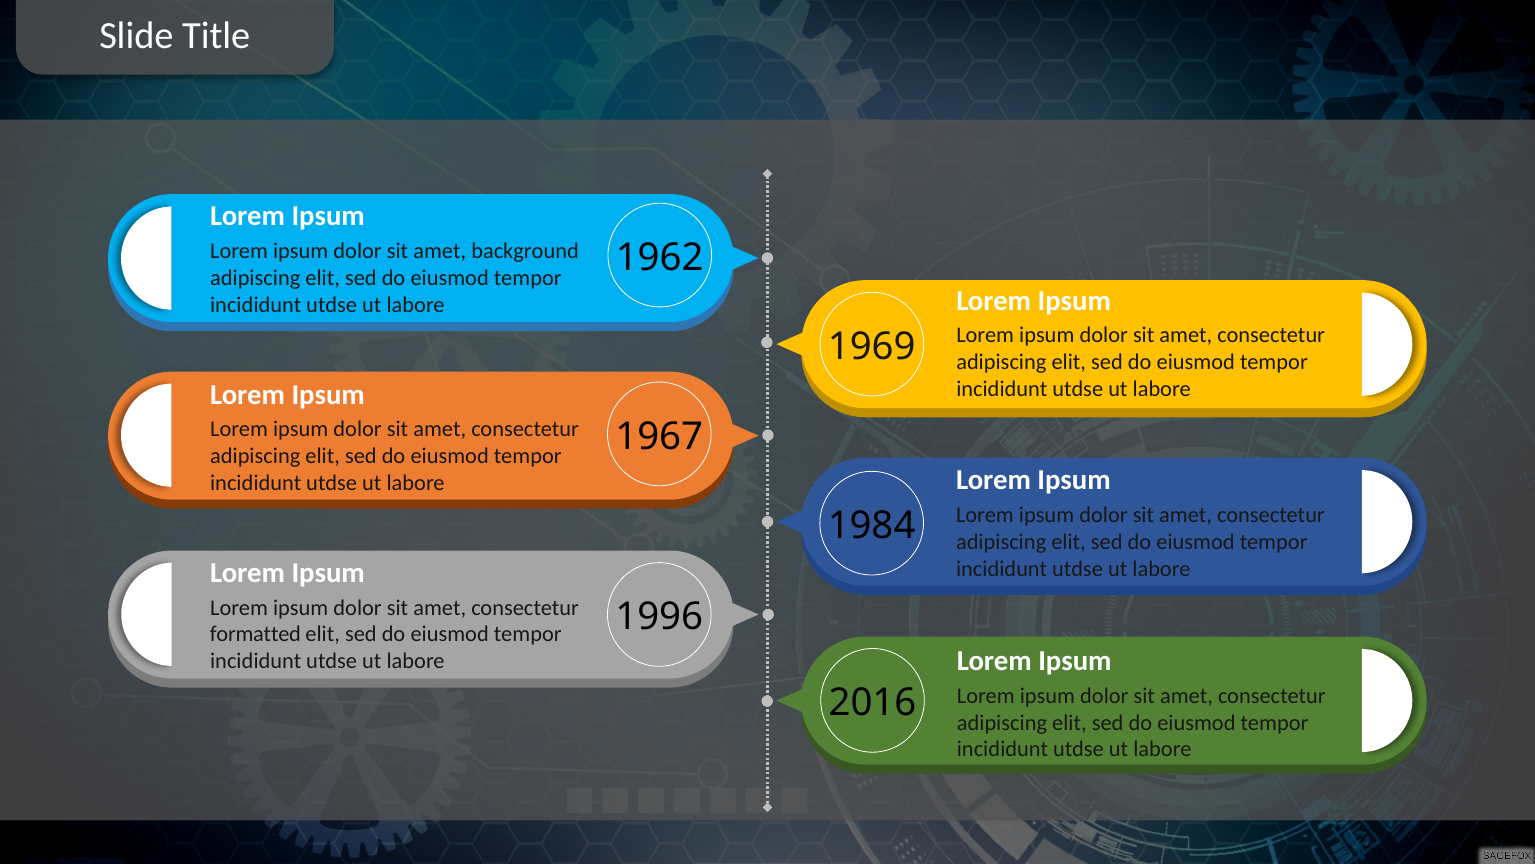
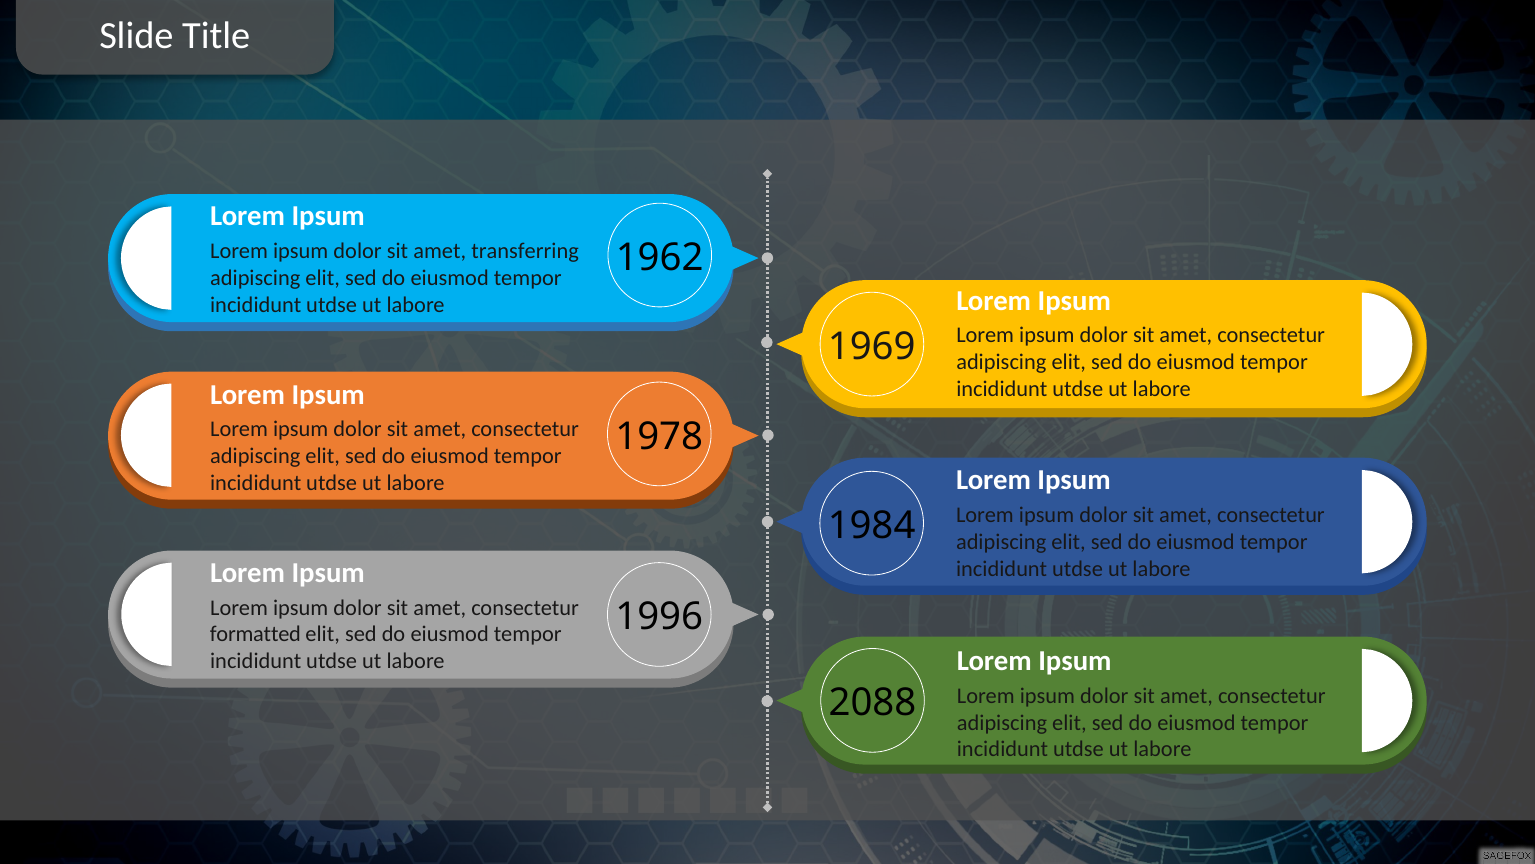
background: background -> transferring
1967: 1967 -> 1978
2016: 2016 -> 2088
